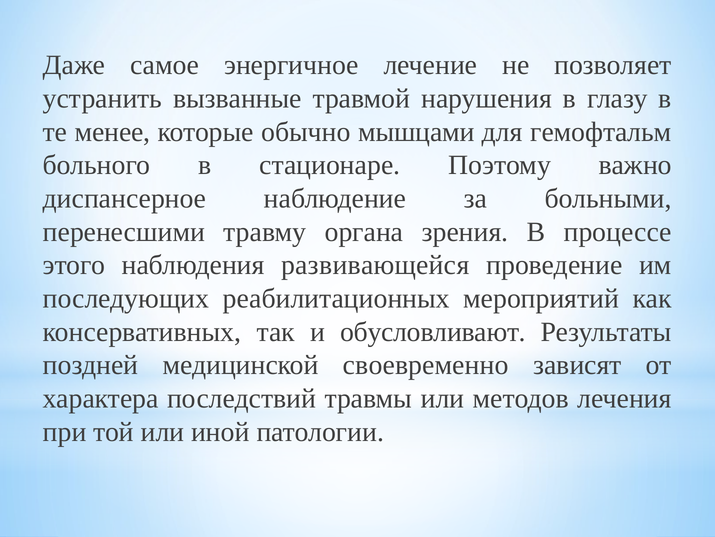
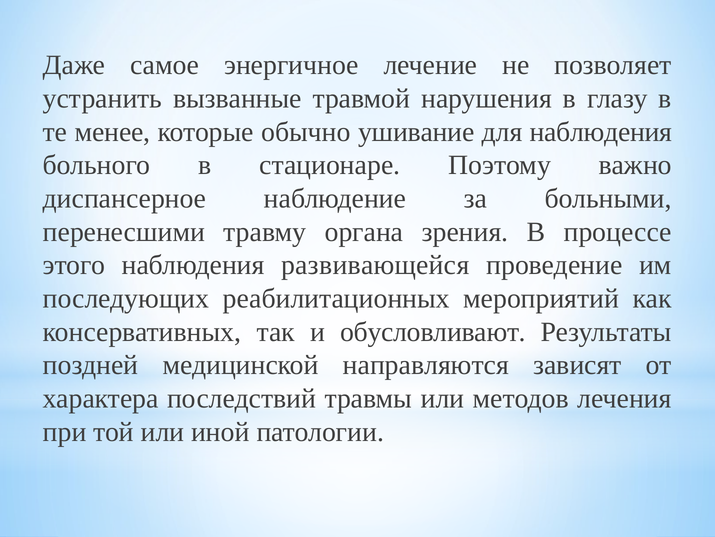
мышцами: мышцами -> ушивание
для гемофтальм: гемофтальм -> наблюдения
своевременно: своевременно -> направляются
